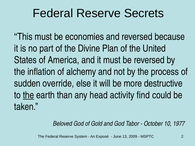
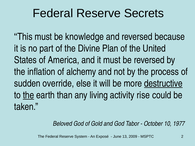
economies: economies -> knowledge
destructive underline: none -> present
head: head -> living
find: find -> rise
